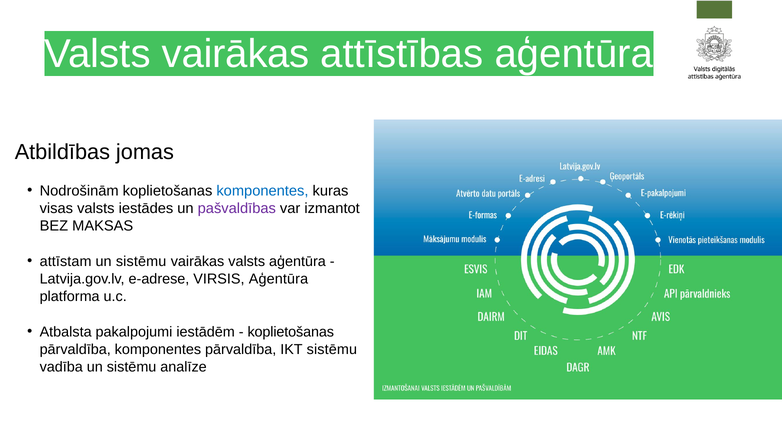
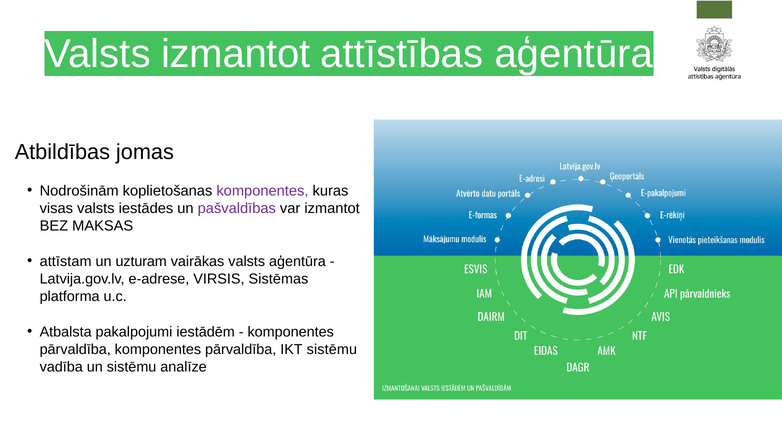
Valsts vairākas: vairākas -> izmantot
komponentes at (262, 191) colour: blue -> purple
sistēmu at (141, 261): sistēmu -> uzturam
VIRSIS Aģentūra: Aģentūra -> Sistēmas
koplietošanas at (291, 332): koplietošanas -> komponentes
